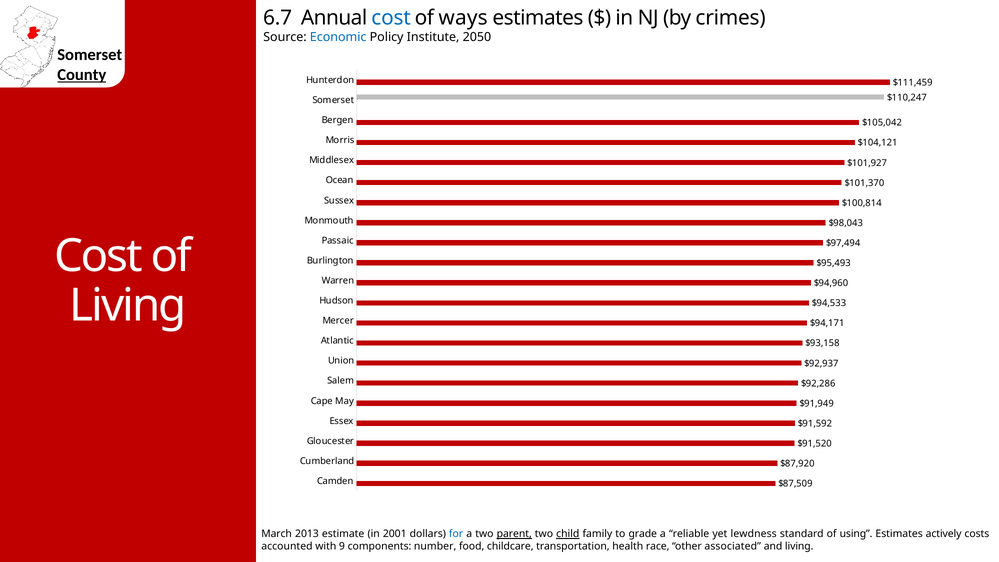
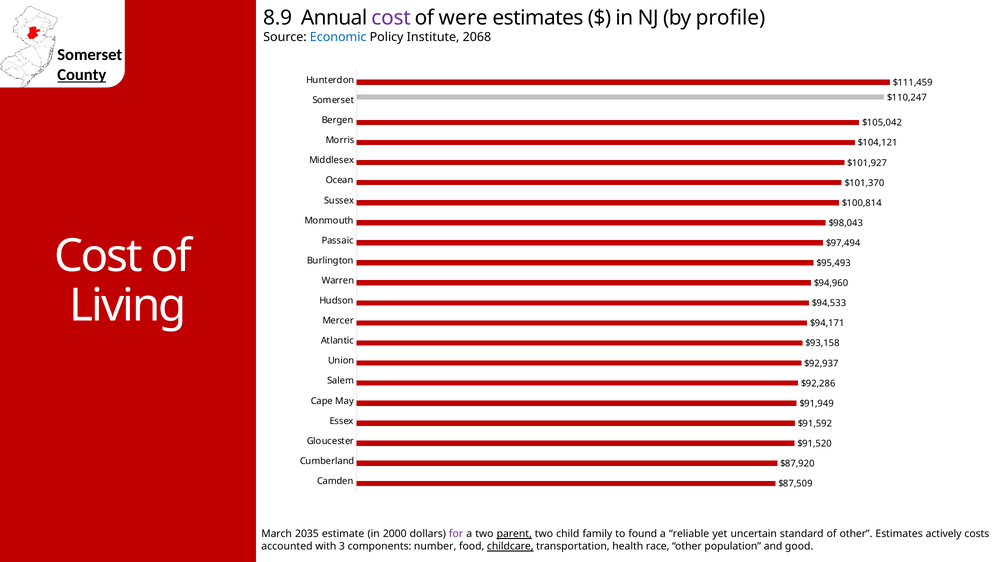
6.7: 6.7 -> 8.9
cost at (391, 18) colour: blue -> purple
ways: ways -> were
crimes: crimes -> profile
2050: 2050 -> 2068
2013: 2013 -> 2035
2001: 2001 -> 2000
for colour: blue -> purple
child underline: present -> none
grade: grade -> found
lewdness: lewdness -> uncertain
of using: using -> other
9: 9 -> 3
childcare underline: none -> present
associated: associated -> population
and living: living -> good
